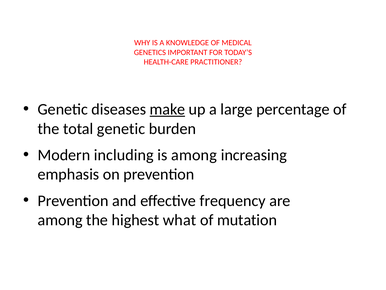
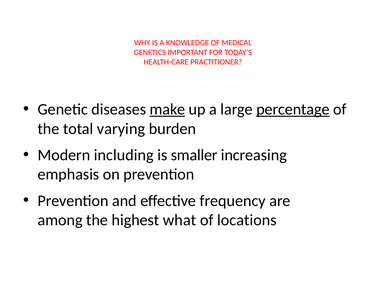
percentage underline: none -> present
total genetic: genetic -> varying
is among: among -> smaller
mutation: mutation -> locations
